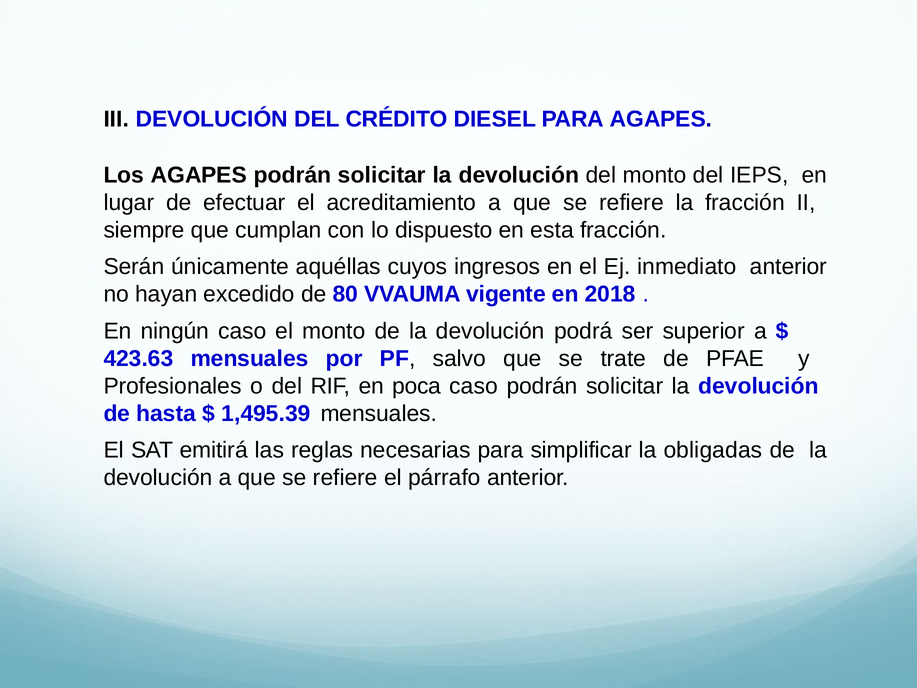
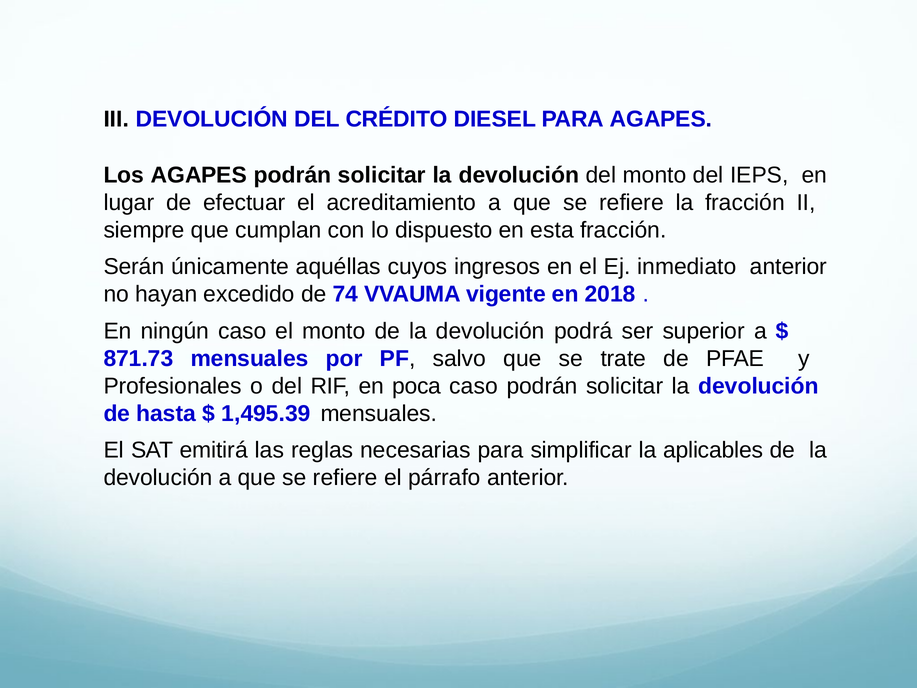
80: 80 -> 74
423.63: 423.63 -> 871.73
obligadas: obligadas -> aplicables
